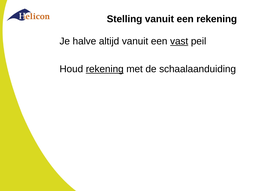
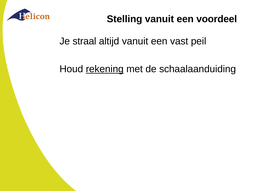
een rekening: rekening -> voordeel
halve: halve -> straal
vast underline: present -> none
